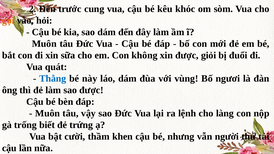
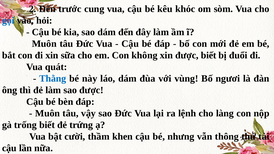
gọi colour: orange -> blue
được giỏi: giỏi -> biết
người: người -> thông
